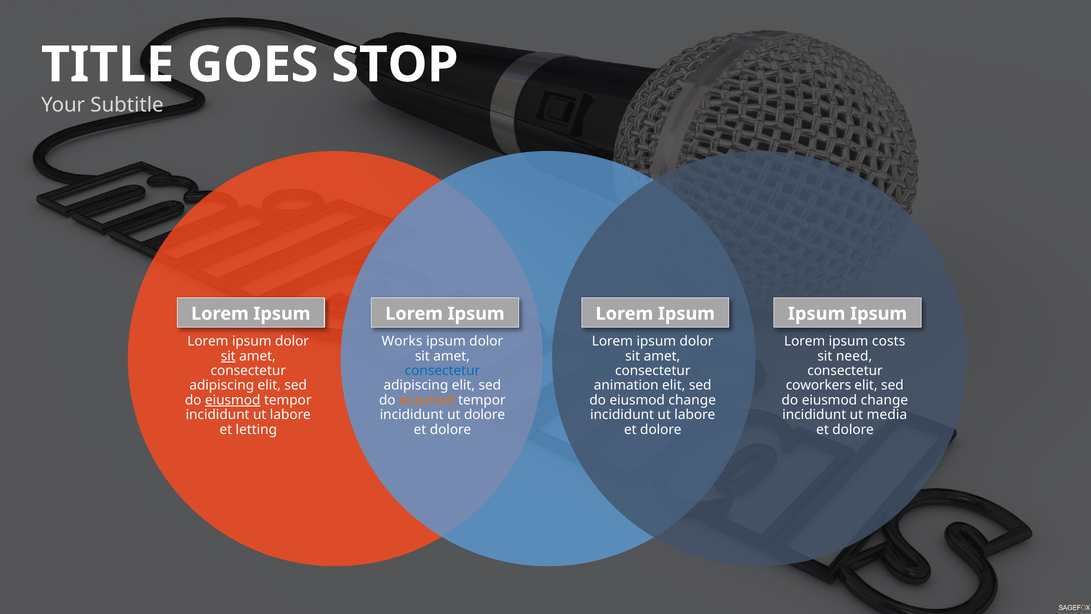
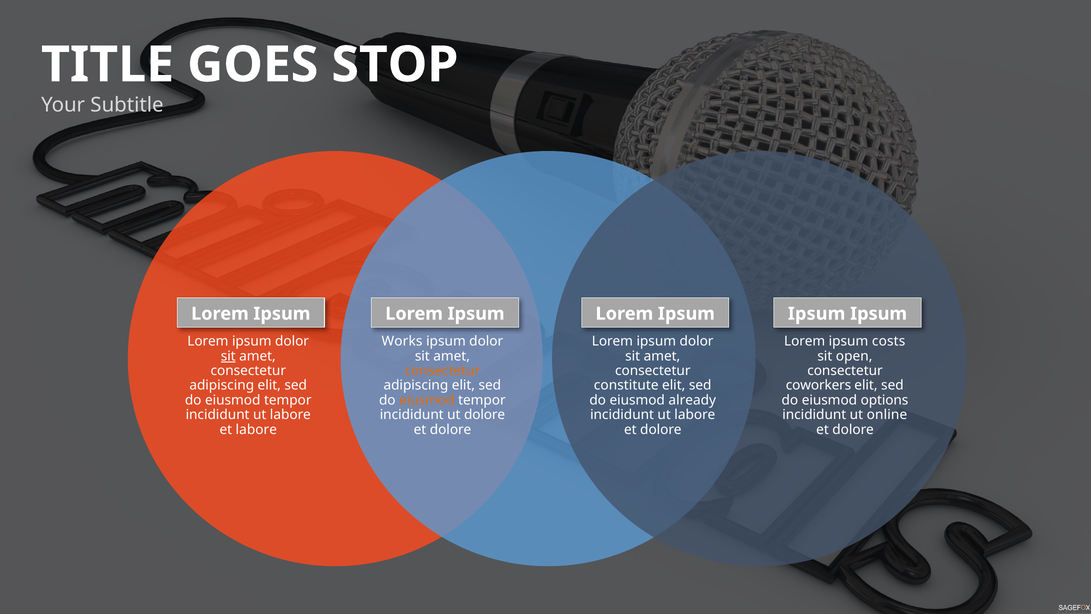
need: need -> open
consectetur at (442, 371) colour: blue -> orange
animation: animation -> constitute
eiusmod at (233, 400) underline: present -> none
change at (692, 400): change -> already
change at (884, 400): change -> options
media: media -> online
et letting: letting -> labore
